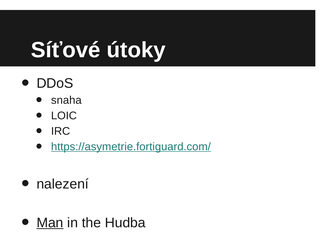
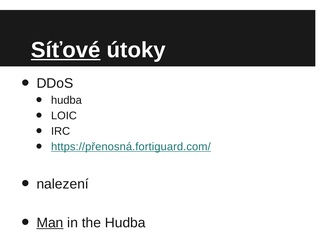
Síťové underline: none -> present
snaha at (66, 100): snaha -> hudba
https://asymetrie.fortiguard.com/: https://asymetrie.fortiguard.com/ -> https://přenosná.fortiguard.com/
